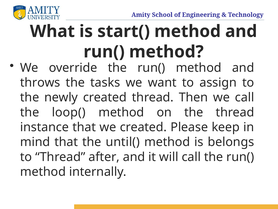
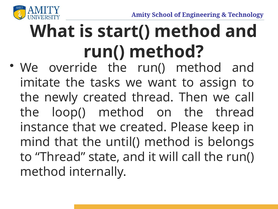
throws: throws -> imitate
after: after -> state
